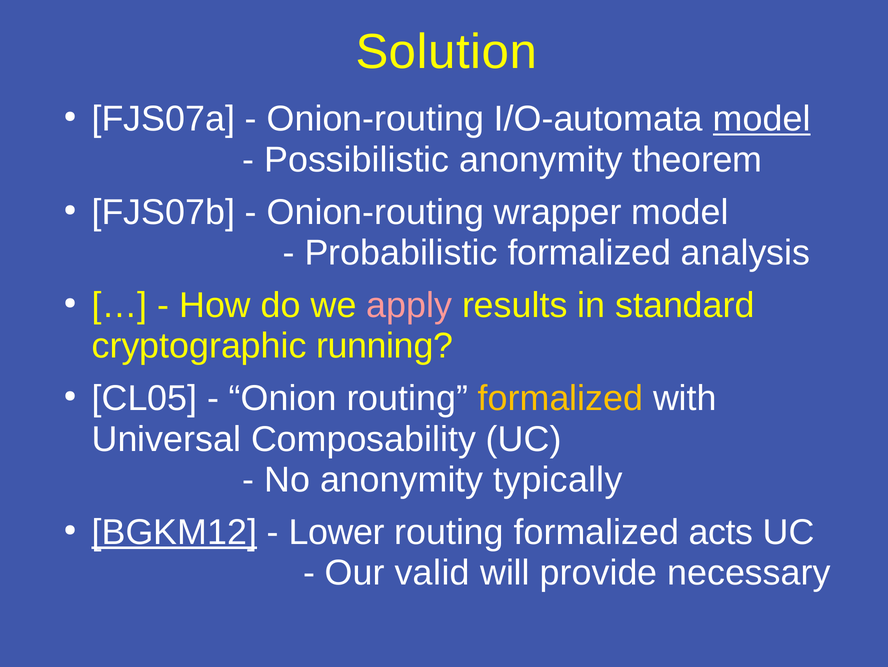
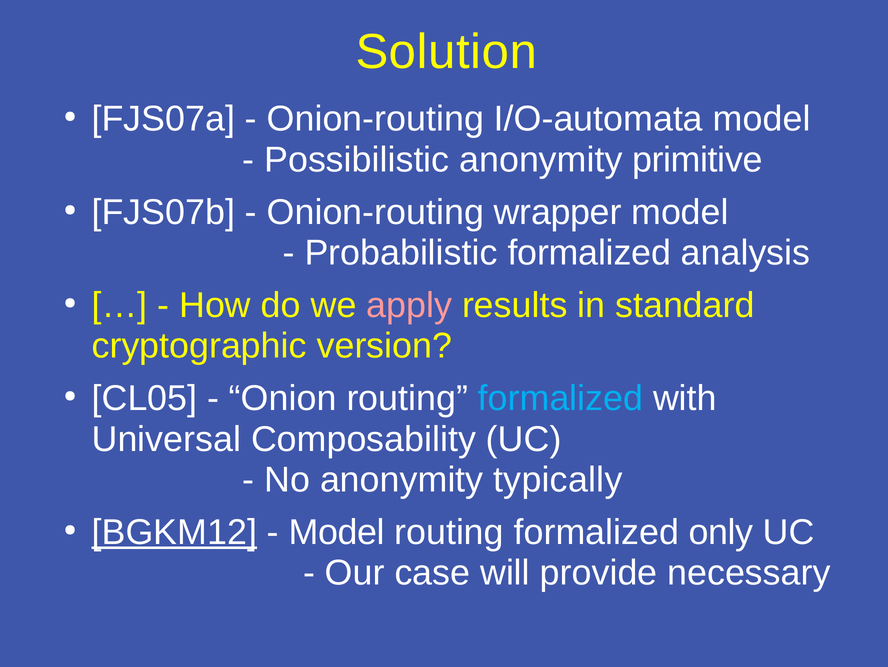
model at (762, 119) underline: present -> none
theorem: theorem -> primitive
running: running -> version
formalized at (561, 398) colour: yellow -> light blue
Lower at (337, 532): Lower -> Model
acts: acts -> only
valid: valid -> case
